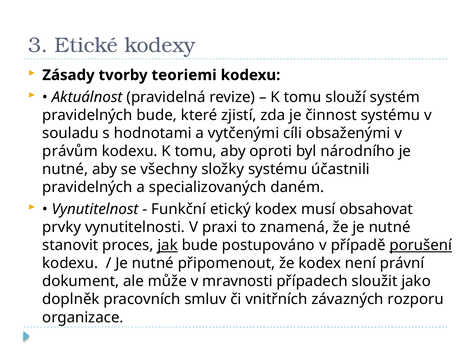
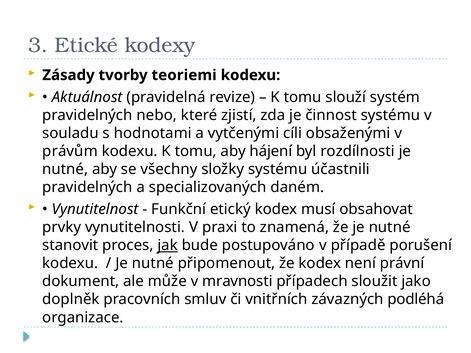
pravidelných bude: bude -> nebo
oproti: oproti -> hájení
národního: národního -> rozdílnosti
porušení underline: present -> none
rozporu: rozporu -> podléhá
